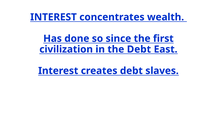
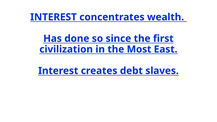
the Debt: Debt -> Most
